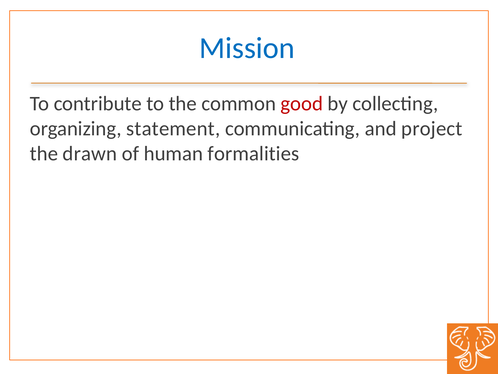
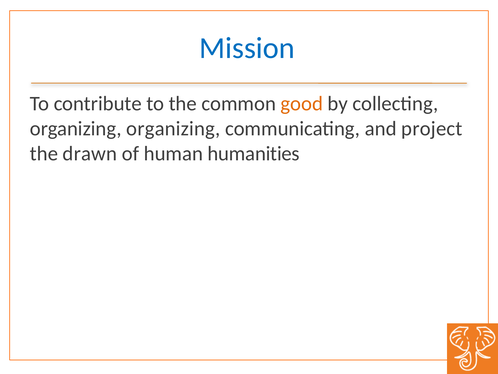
good colour: red -> orange
organizing statement: statement -> organizing
formalities: formalities -> humanities
